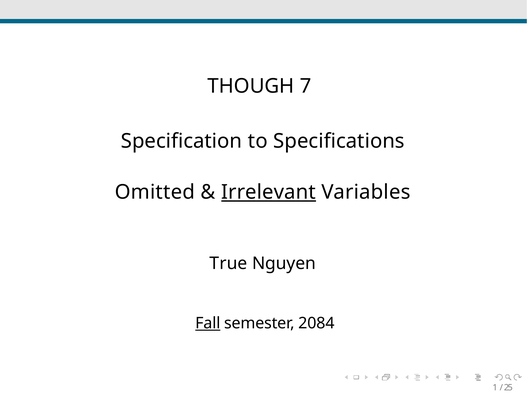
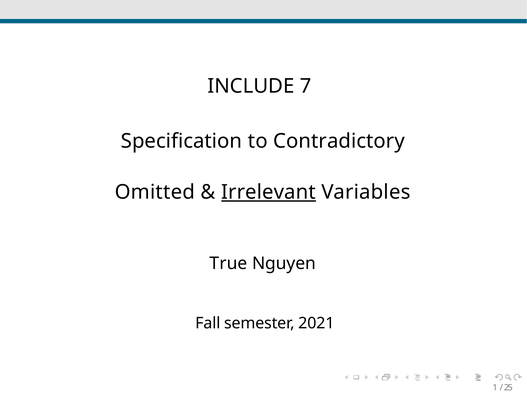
THOUGH: THOUGH -> INCLUDE
Specifications: Specifications -> Contradictory
Fall underline: present -> none
2084: 2084 -> 2021
